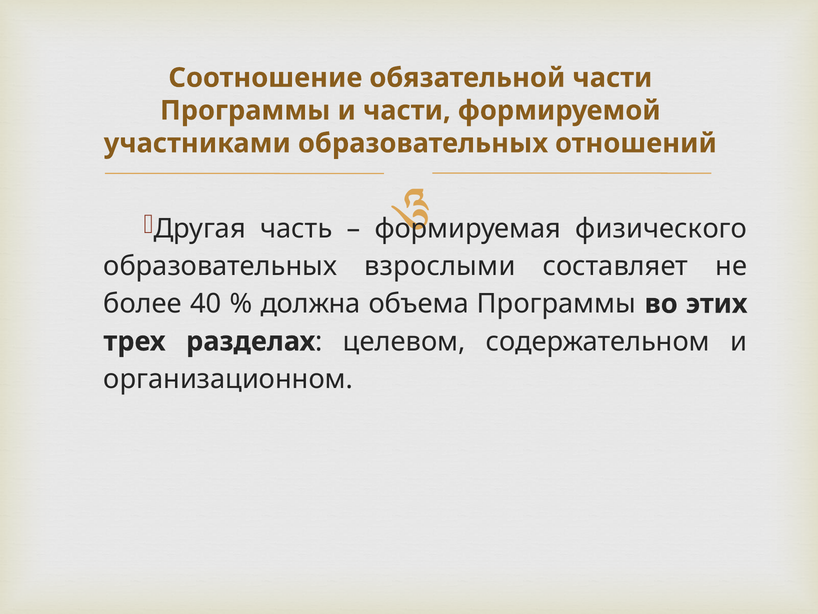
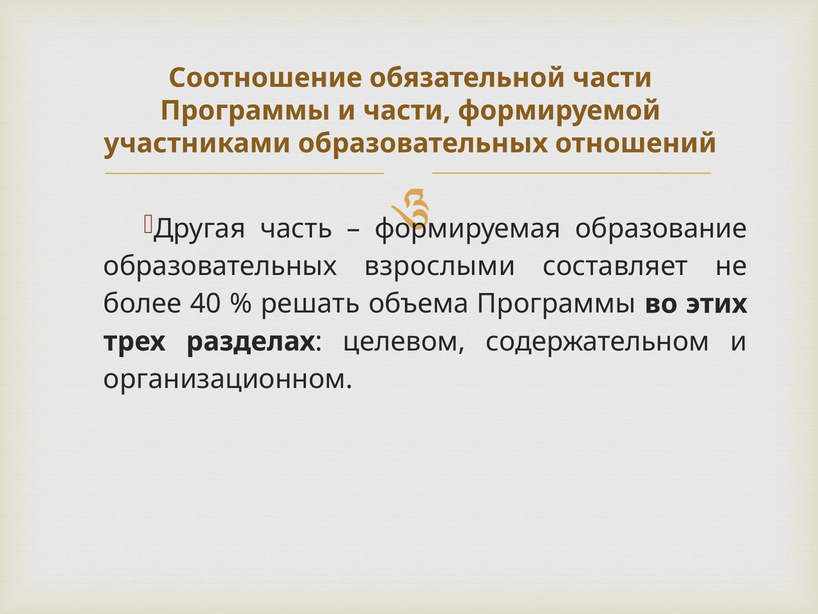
физического: физического -> образование
должна: должна -> решать
